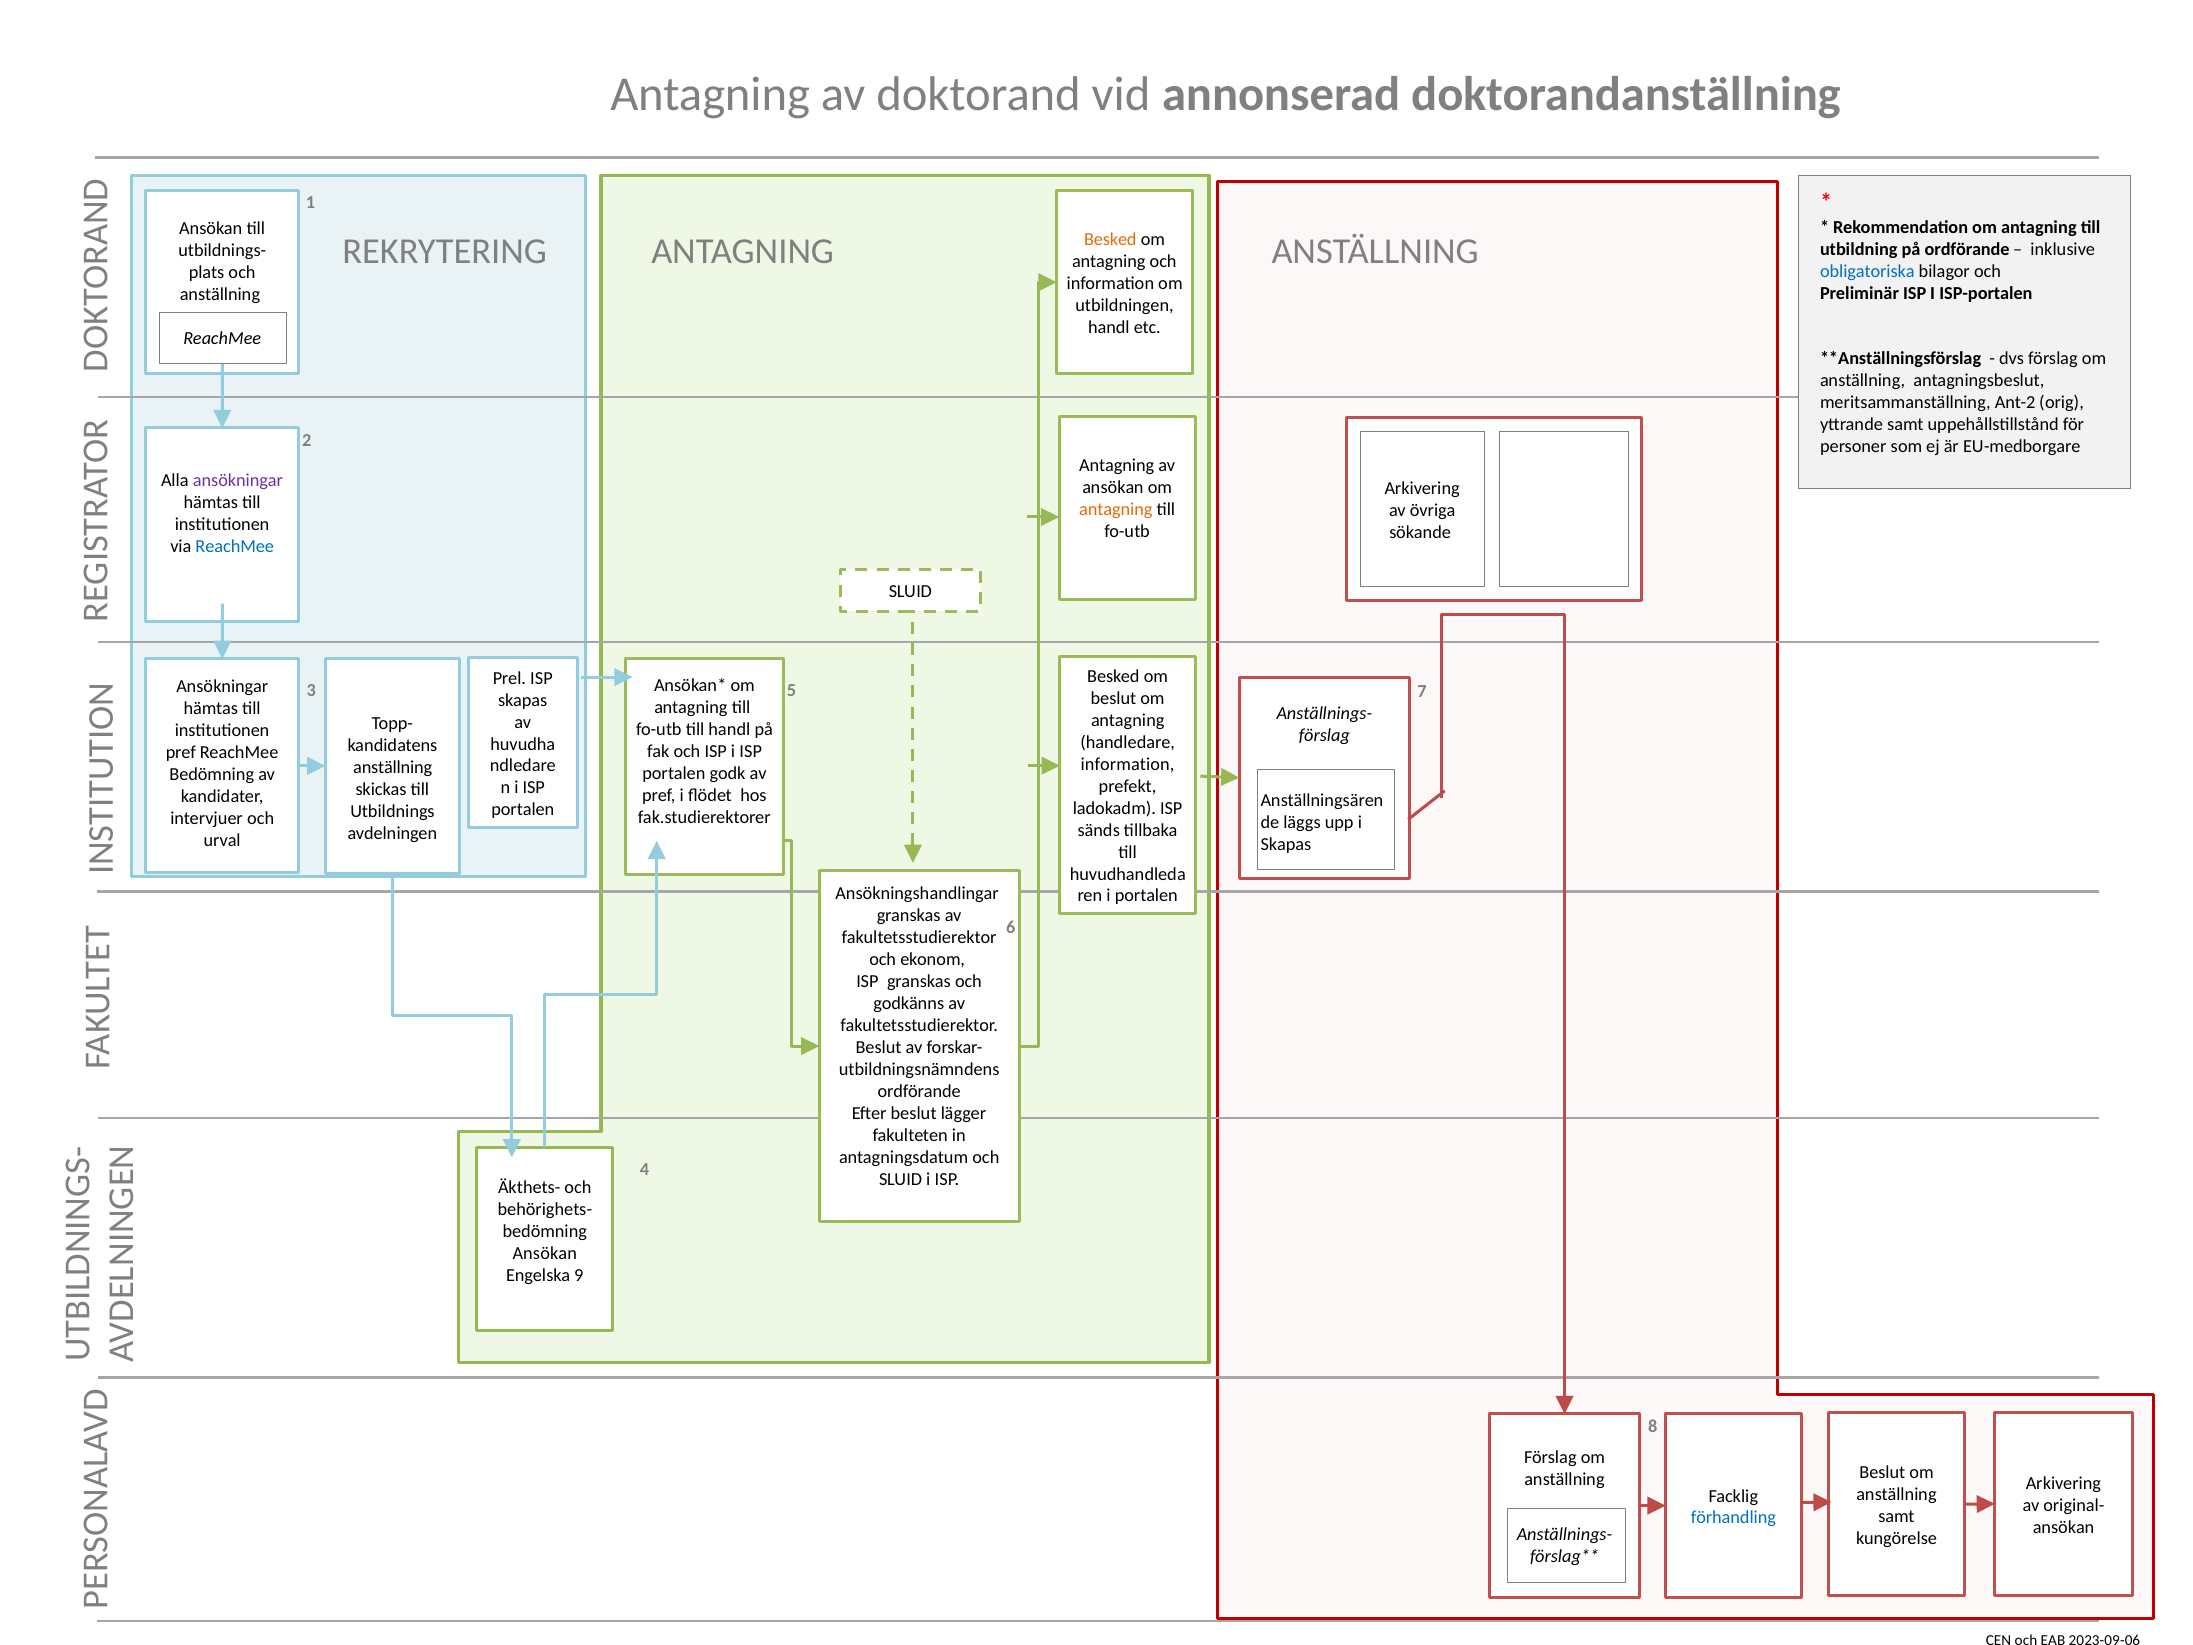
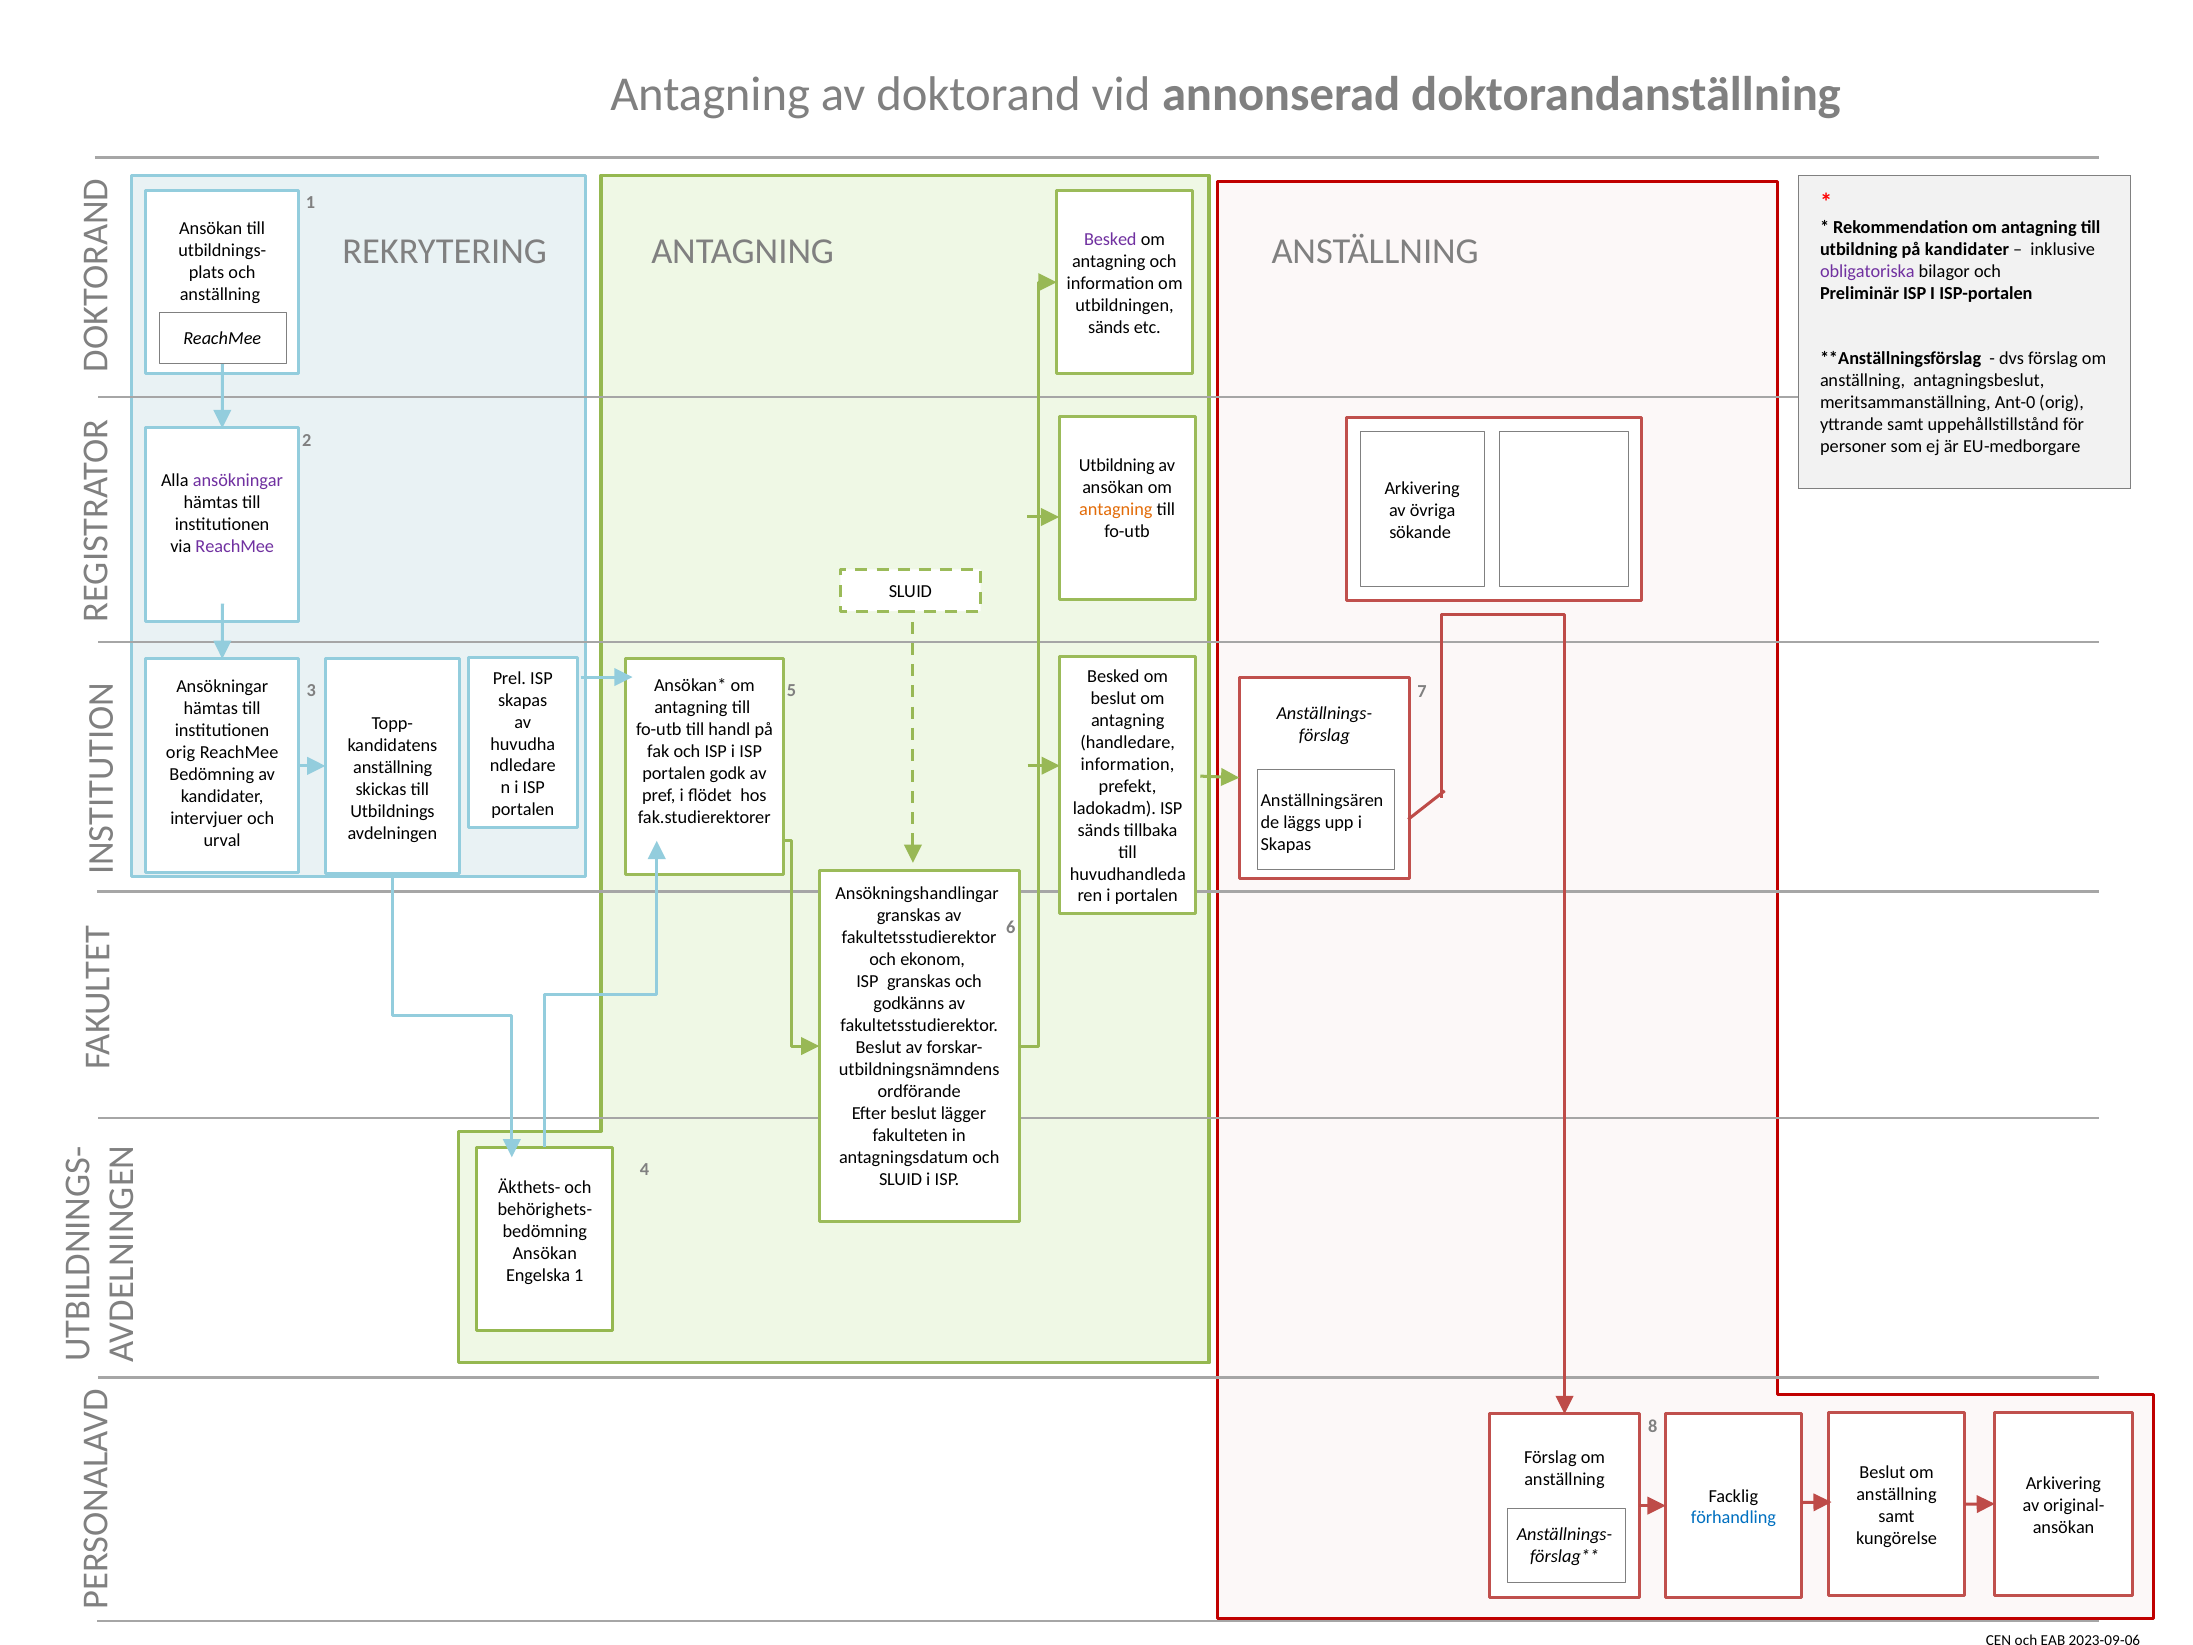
Besked at (1110, 240) colour: orange -> purple
på ordförande: ordförande -> kandidater
obligatoriska colour: blue -> purple
handl at (1109, 327): handl -> sänds
Ant-2: Ant-2 -> Ant-0
Antagning at (1117, 465): Antagning -> Utbildning
ReachMee at (235, 546) colour: blue -> purple
pref at (181, 752): pref -> orig
Engelska 9: 9 -> 1
